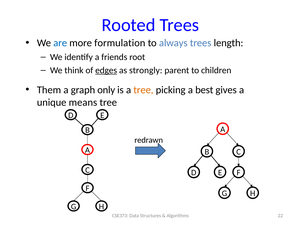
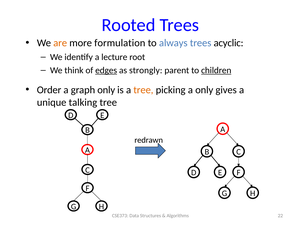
are colour: blue -> orange
length: length -> acyclic
friends: friends -> lecture
children underline: none -> present
Them: Them -> Order
a best: best -> only
means: means -> talking
